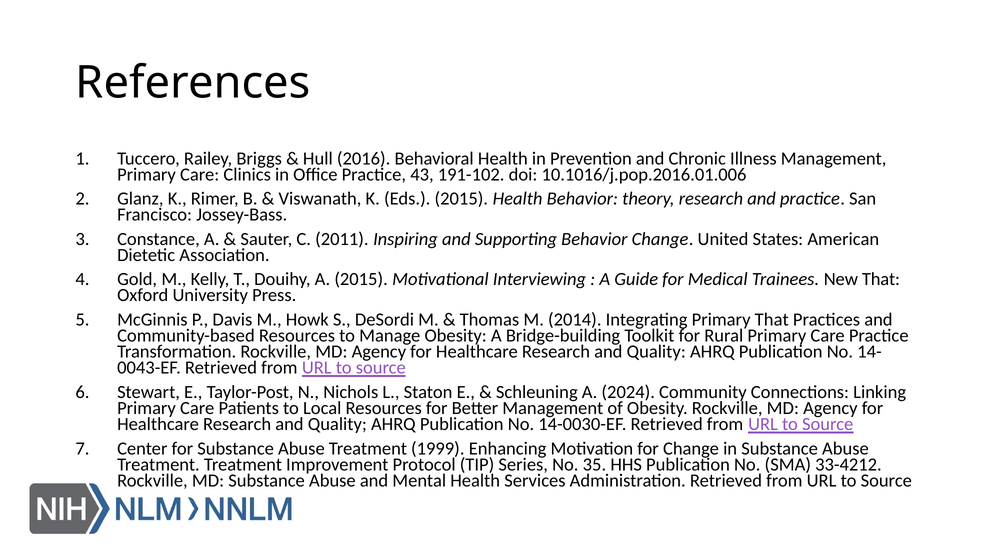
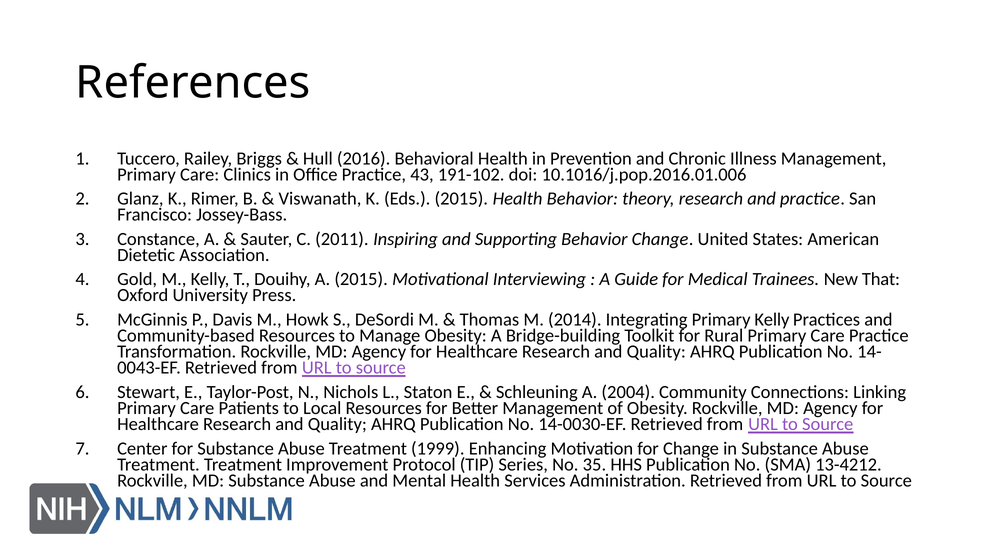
Primary That: That -> Kelly
2024: 2024 -> 2004
33-4212: 33-4212 -> 13-4212
